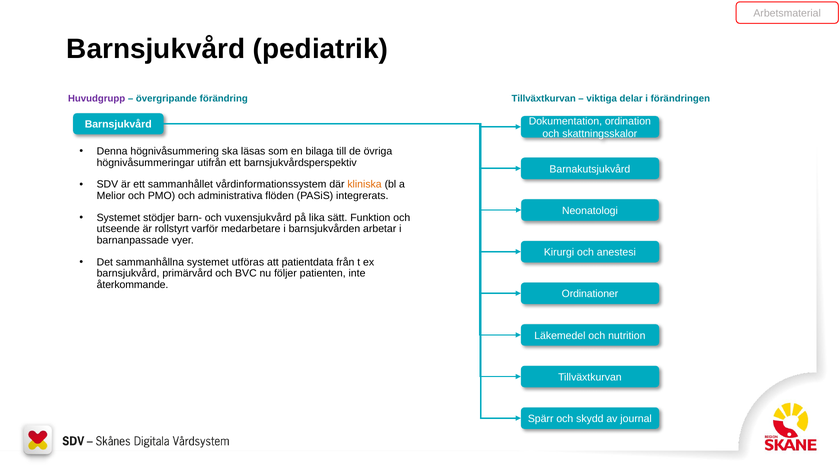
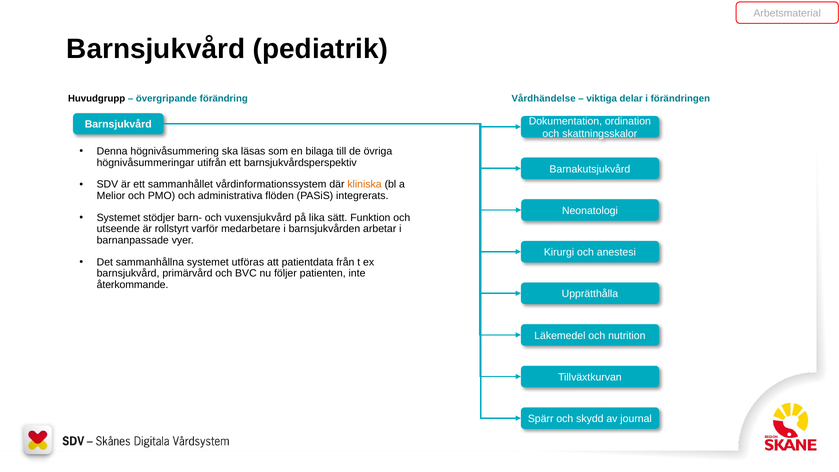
Huvudgrupp colour: purple -> black
förändring Tillväxtkurvan: Tillväxtkurvan -> Vårdhändelse
Ordinationer: Ordinationer -> Upprätthålla
